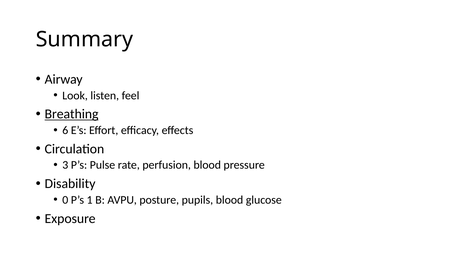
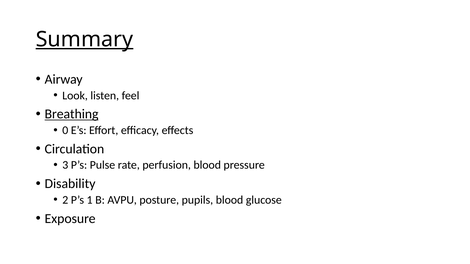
Summary underline: none -> present
6: 6 -> 0
0: 0 -> 2
